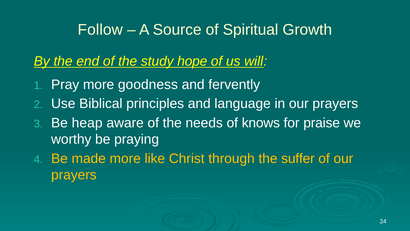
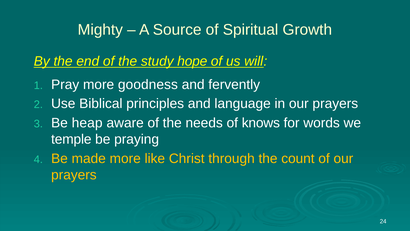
Follow: Follow -> Mighty
praise: praise -> words
worthy: worthy -> temple
suffer: suffer -> count
